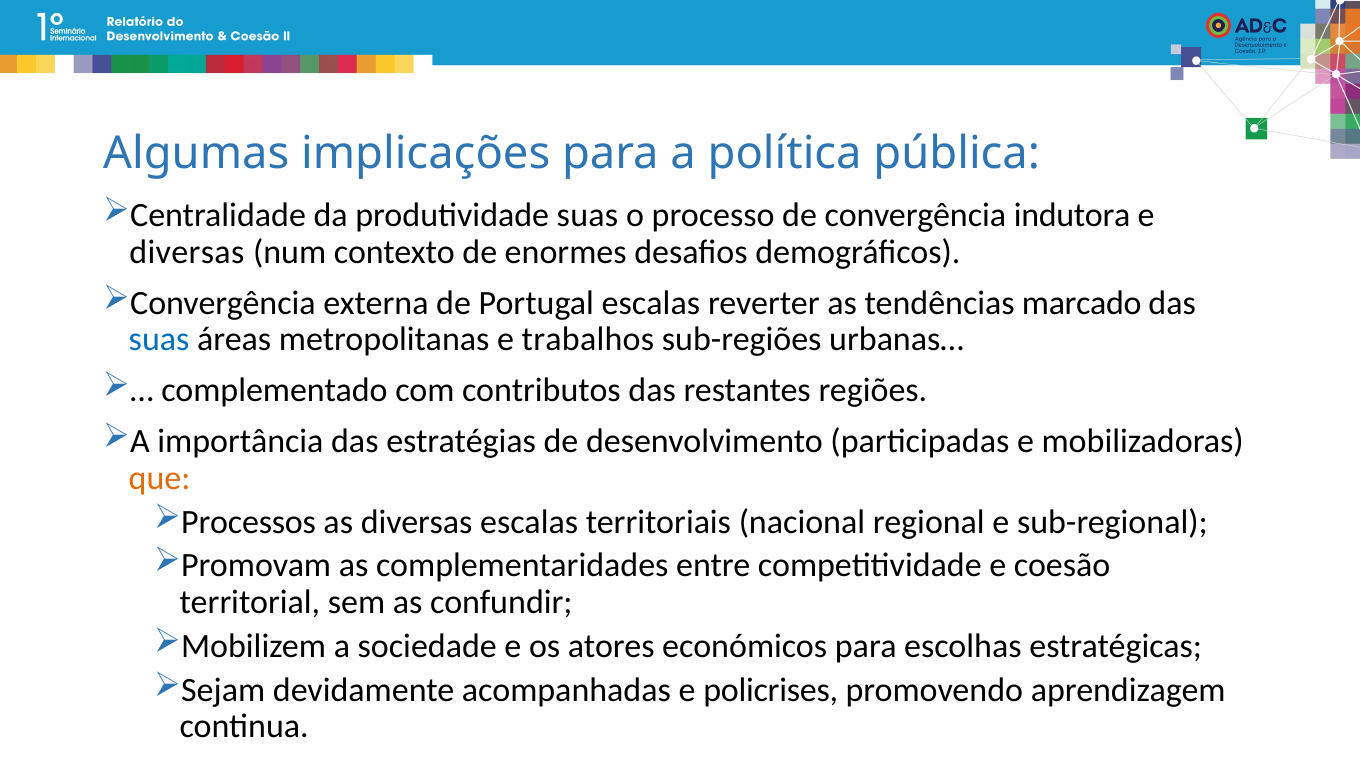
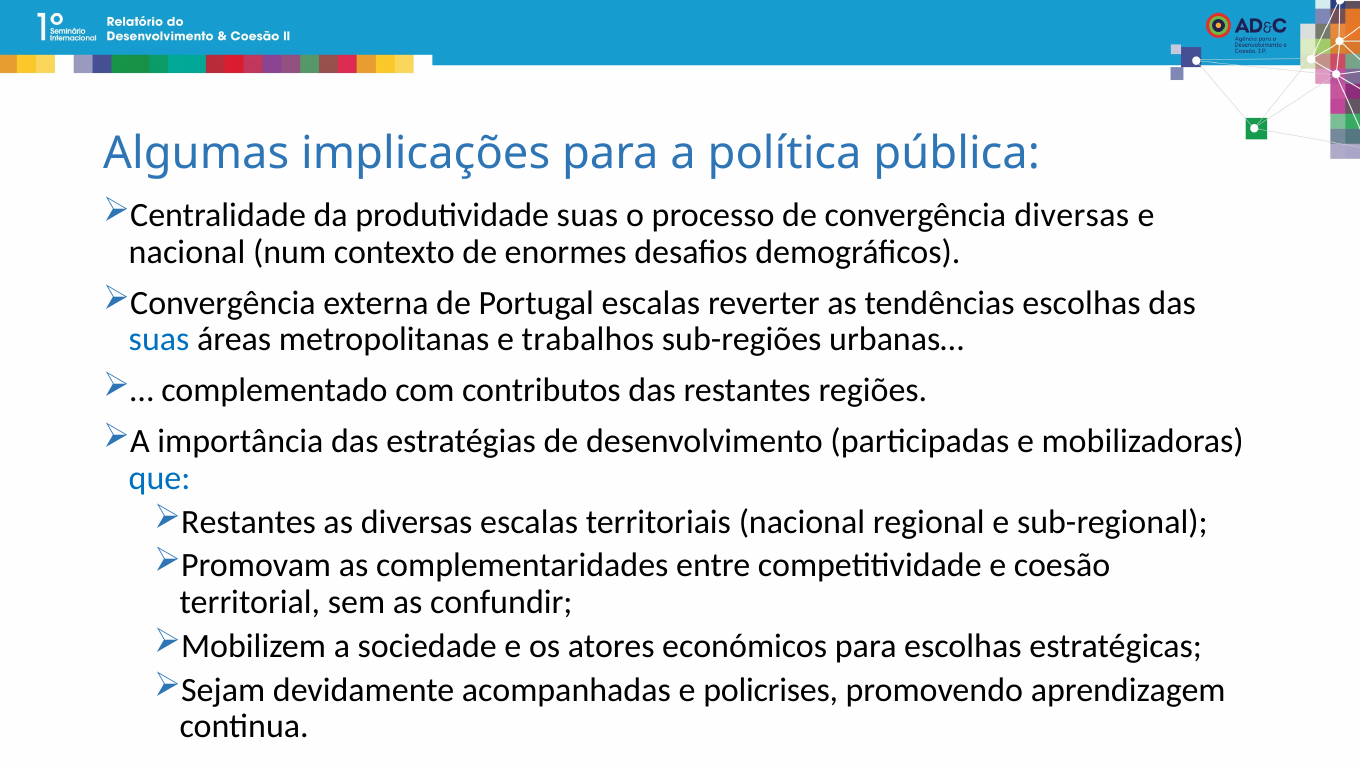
convergência indutora: indutora -> diversas
diversas at (187, 252): diversas -> nacional
tendências marcado: marcado -> escolhas
que colour: orange -> blue
Processos at (249, 522): Processos -> Restantes
